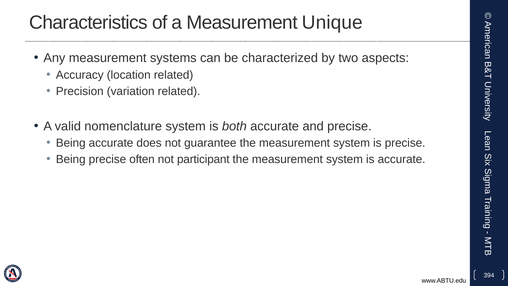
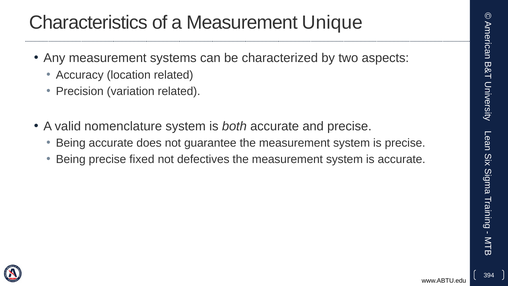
often: often -> fixed
participant: participant -> defectives
